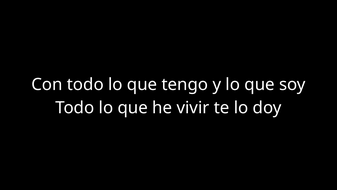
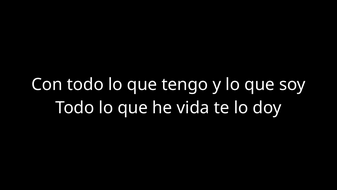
vivir: vivir -> vida
